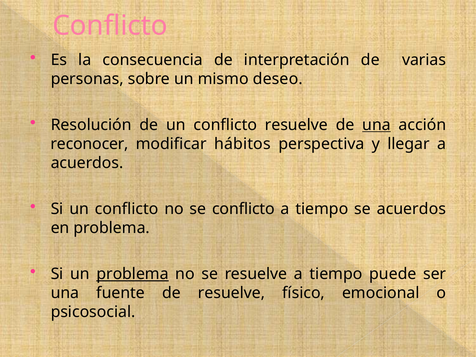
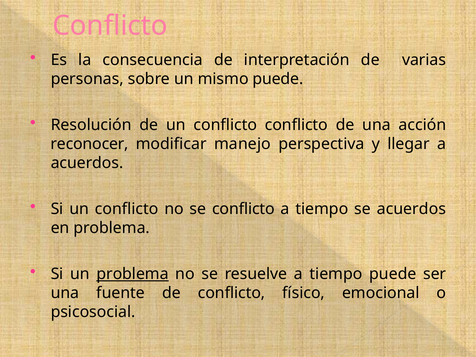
mismo deseo: deseo -> puede
conflicto resuelve: resuelve -> conflicto
una at (377, 125) underline: present -> none
hábitos: hábitos -> manejo
de resuelve: resuelve -> conflicto
